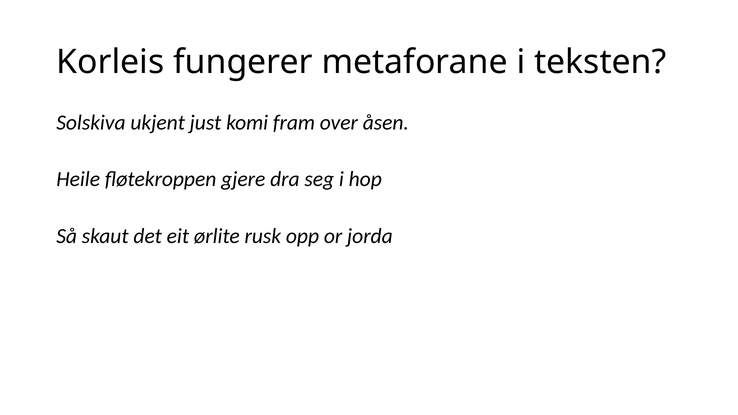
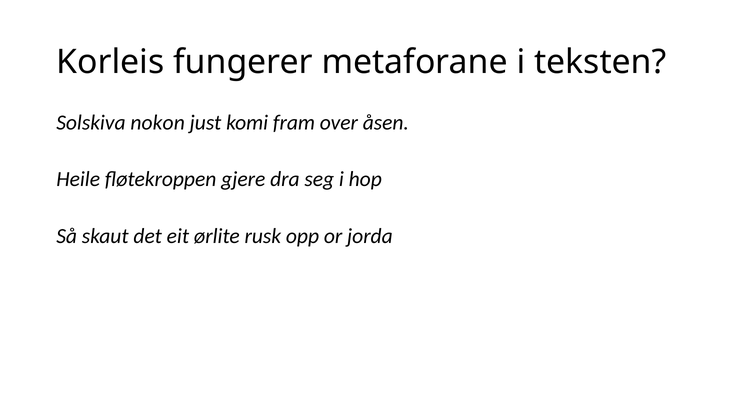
ukjent: ukjent -> nokon
